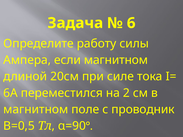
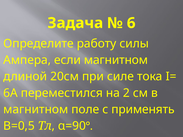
проводник: проводник -> применять
